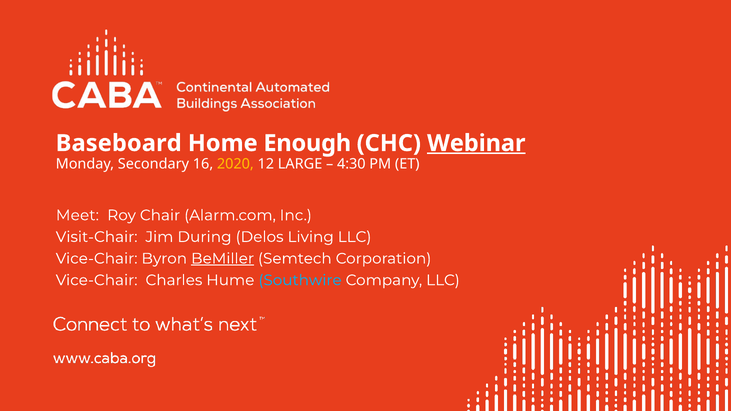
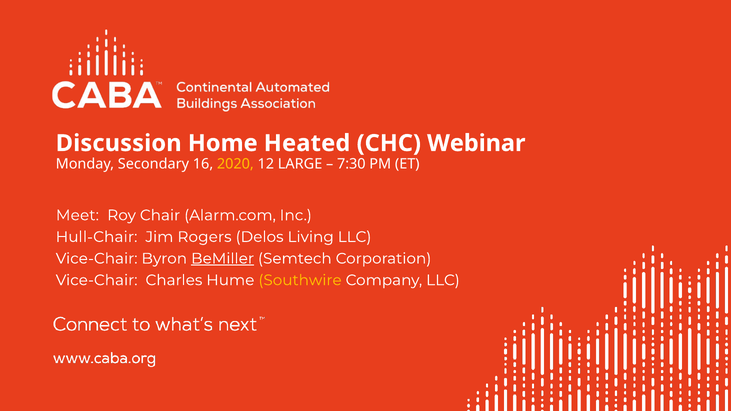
Baseboard: Baseboard -> Discussion
Enough: Enough -> Heated
Webinar underline: present -> none
4:30: 4:30 -> 7:30
Visit-Chair: Visit-Chair -> Hull-Chair
During: During -> Rogers
Southwire colour: light blue -> yellow
